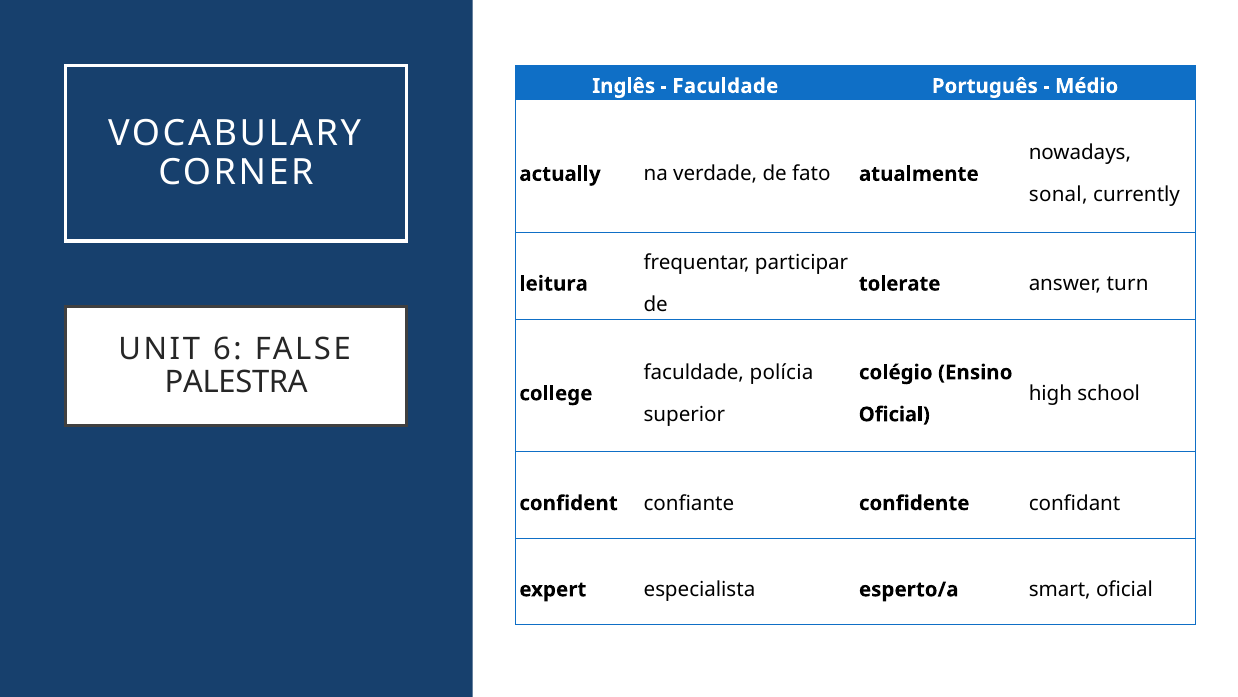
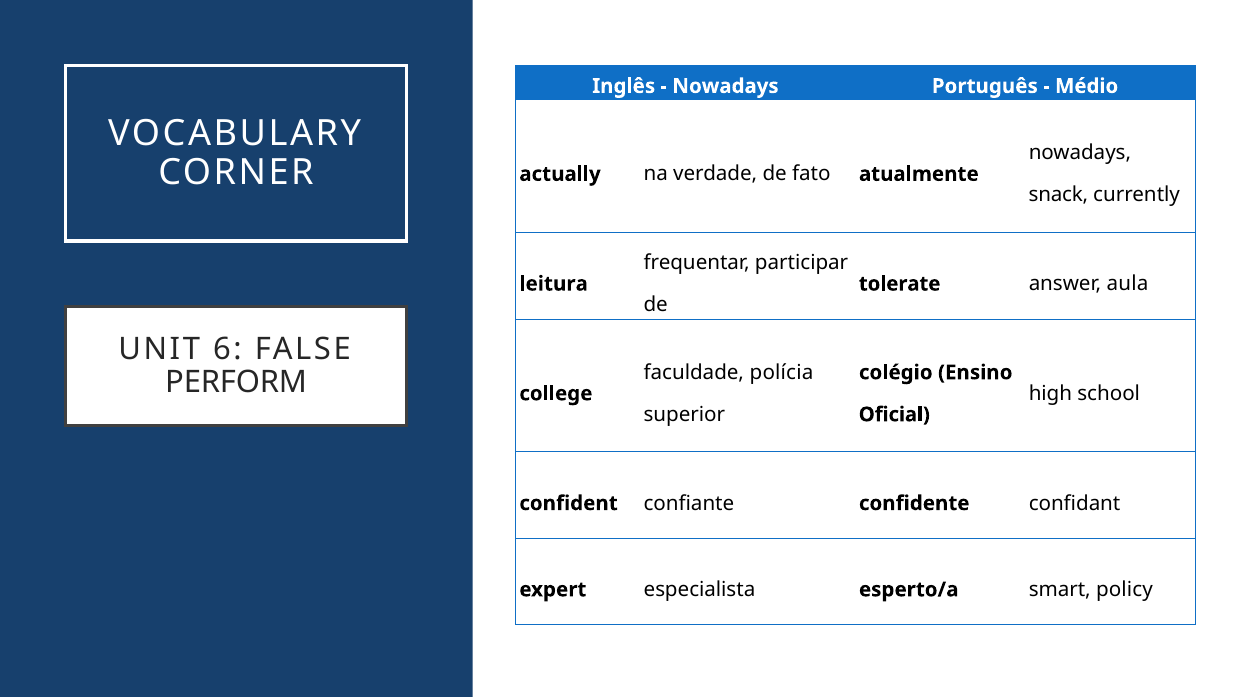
Faculdade at (725, 86): Faculdade -> Nowadays
sonal: sonal -> snack
turn: turn -> aula
PALESTRA: PALESTRA -> PERFORM
smart oficial: oficial -> policy
